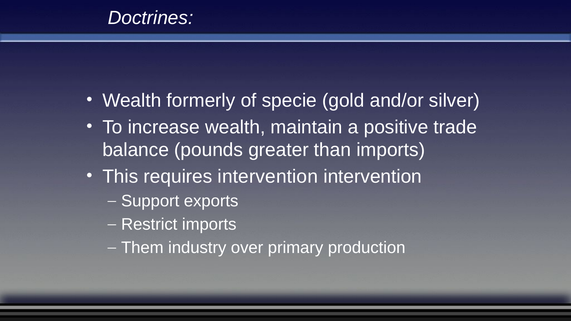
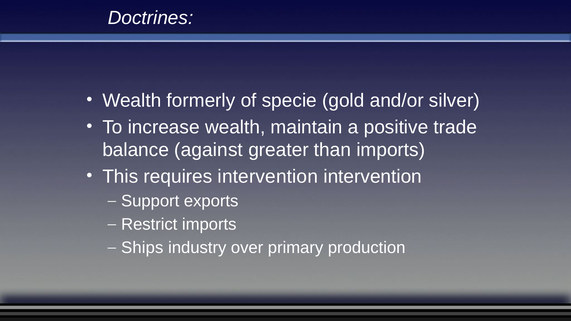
pounds: pounds -> against
Them: Them -> Ships
